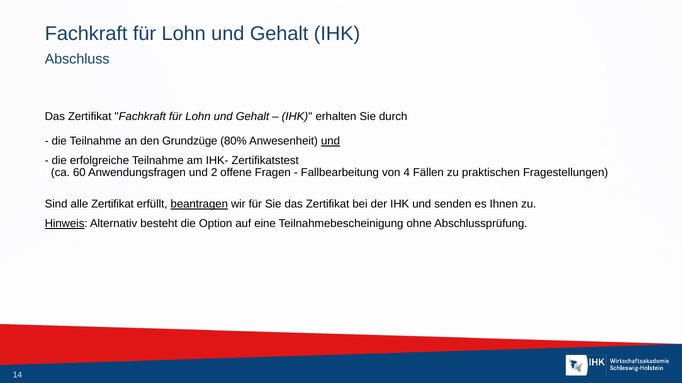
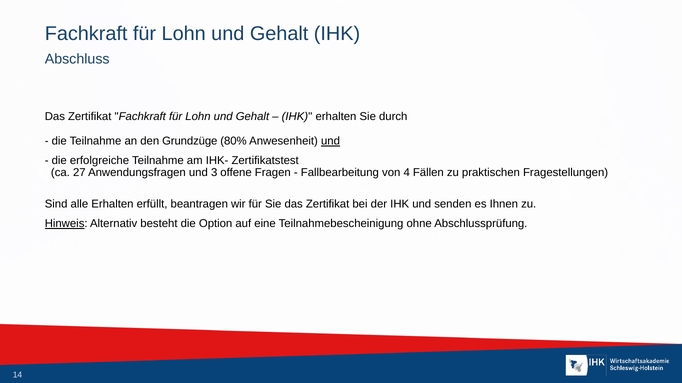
60: 60 -> 27
2: 2 -> 3
alle Zertifikat: Zertifikat -> Erhalten
beantragen underline: present -> none
